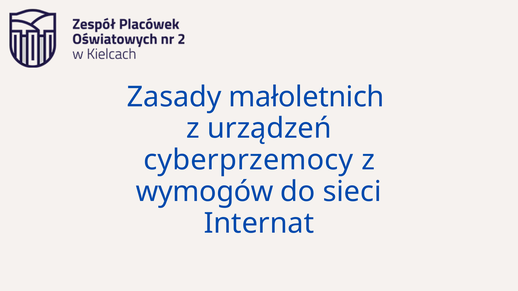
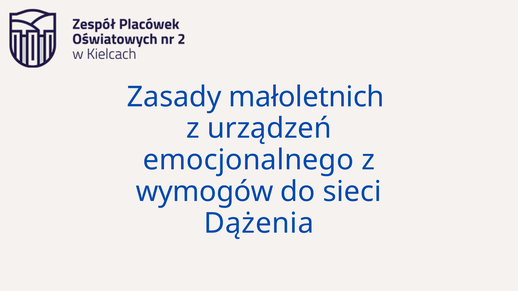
cyberprzemocy: cyberprzemocy -> emocjonalnego
Internat: Internat -> Dążenia
